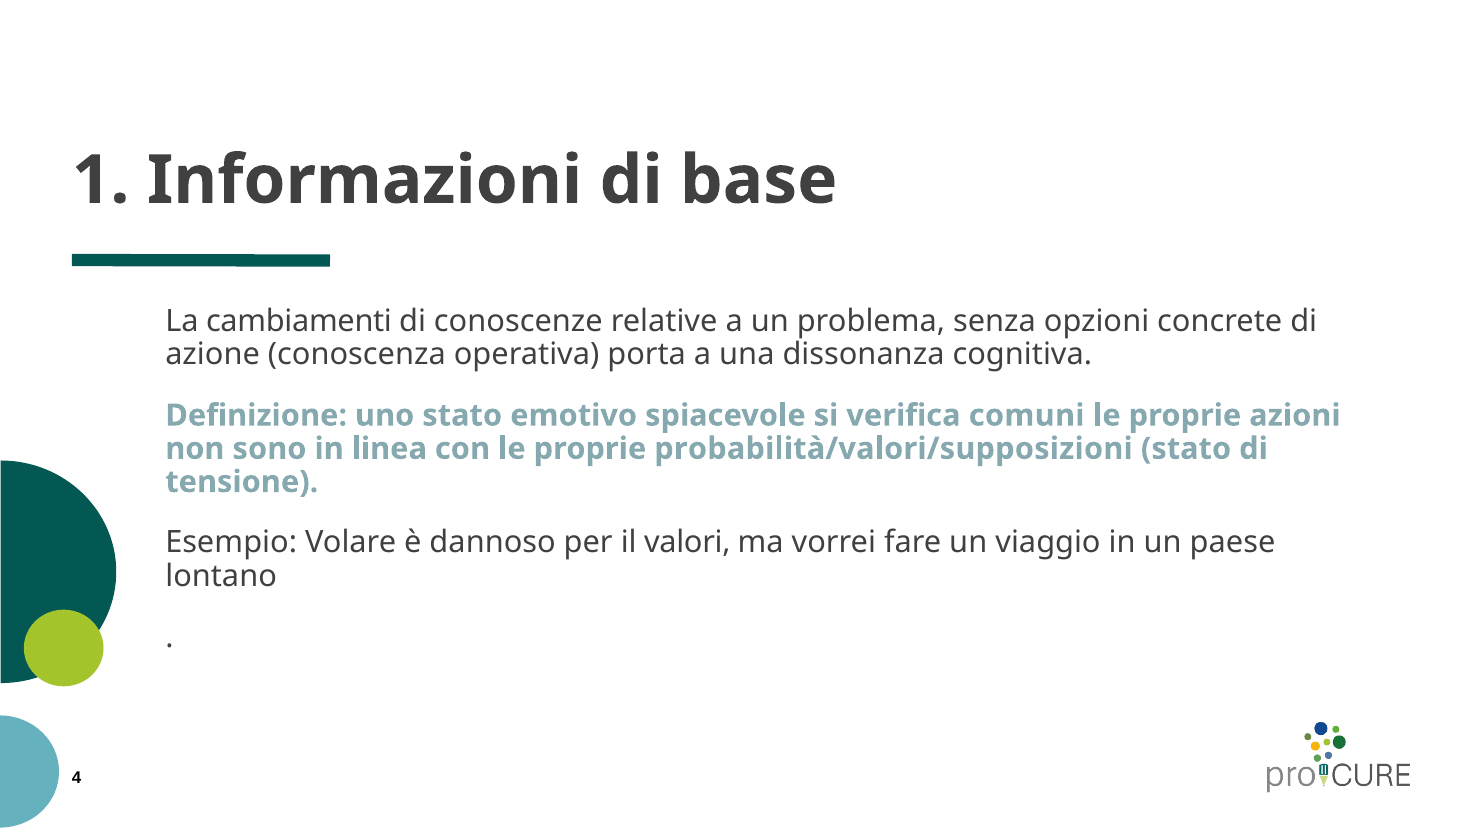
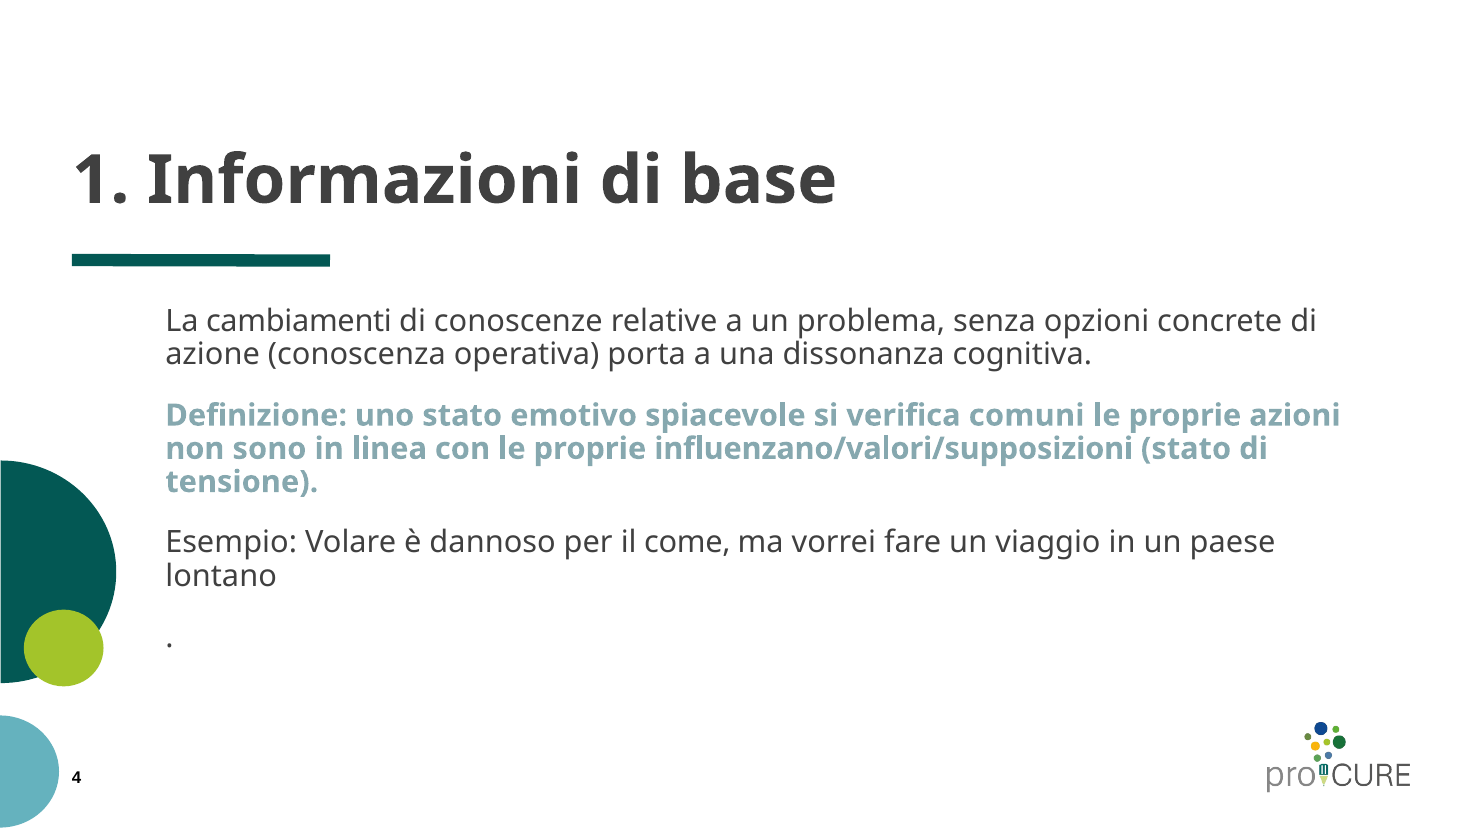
probabilità/valori/supposizioni: probabilità/valori/supposizioni -> influenzano/valori/supposizioni
valori: valori -> come
